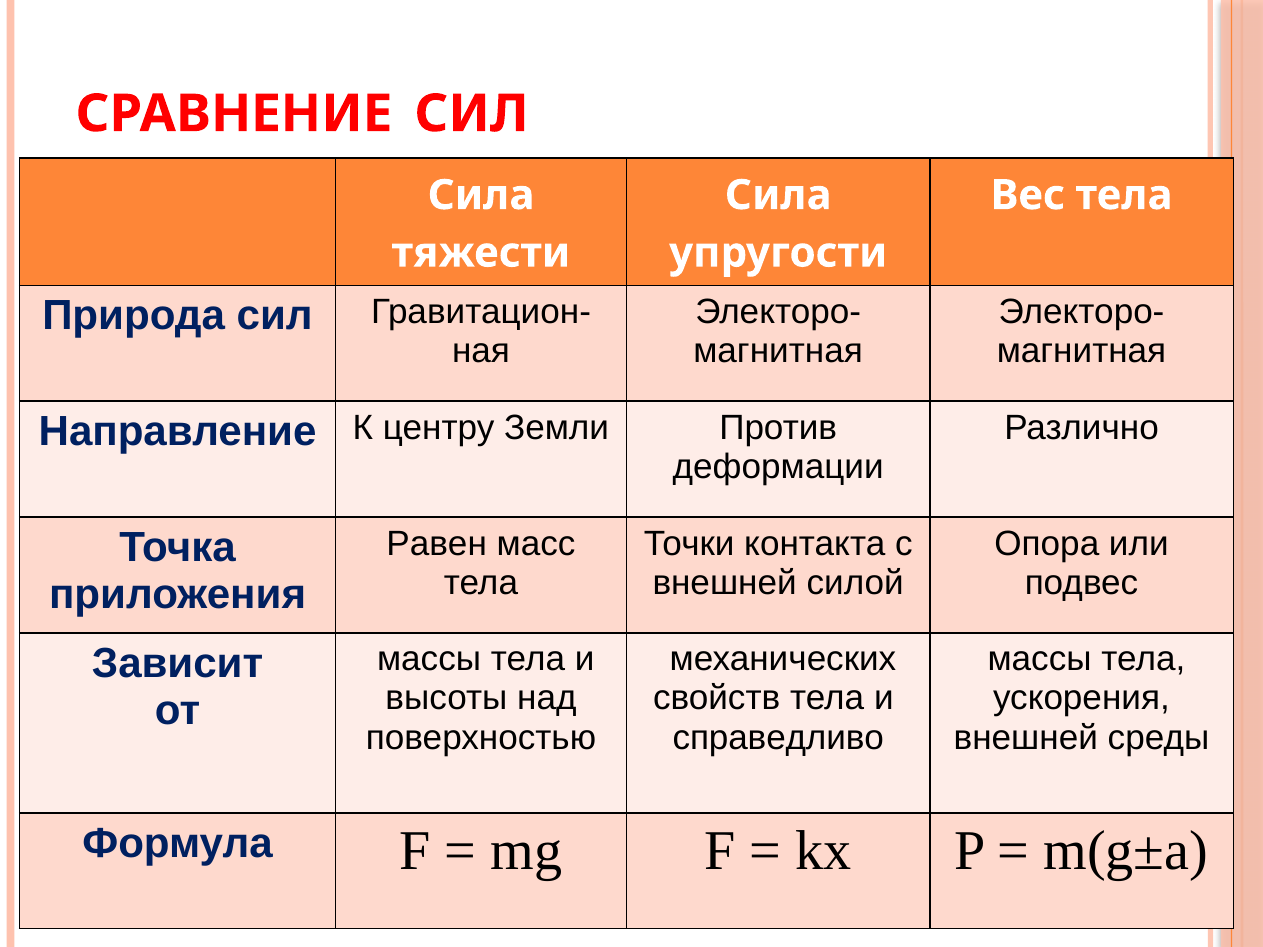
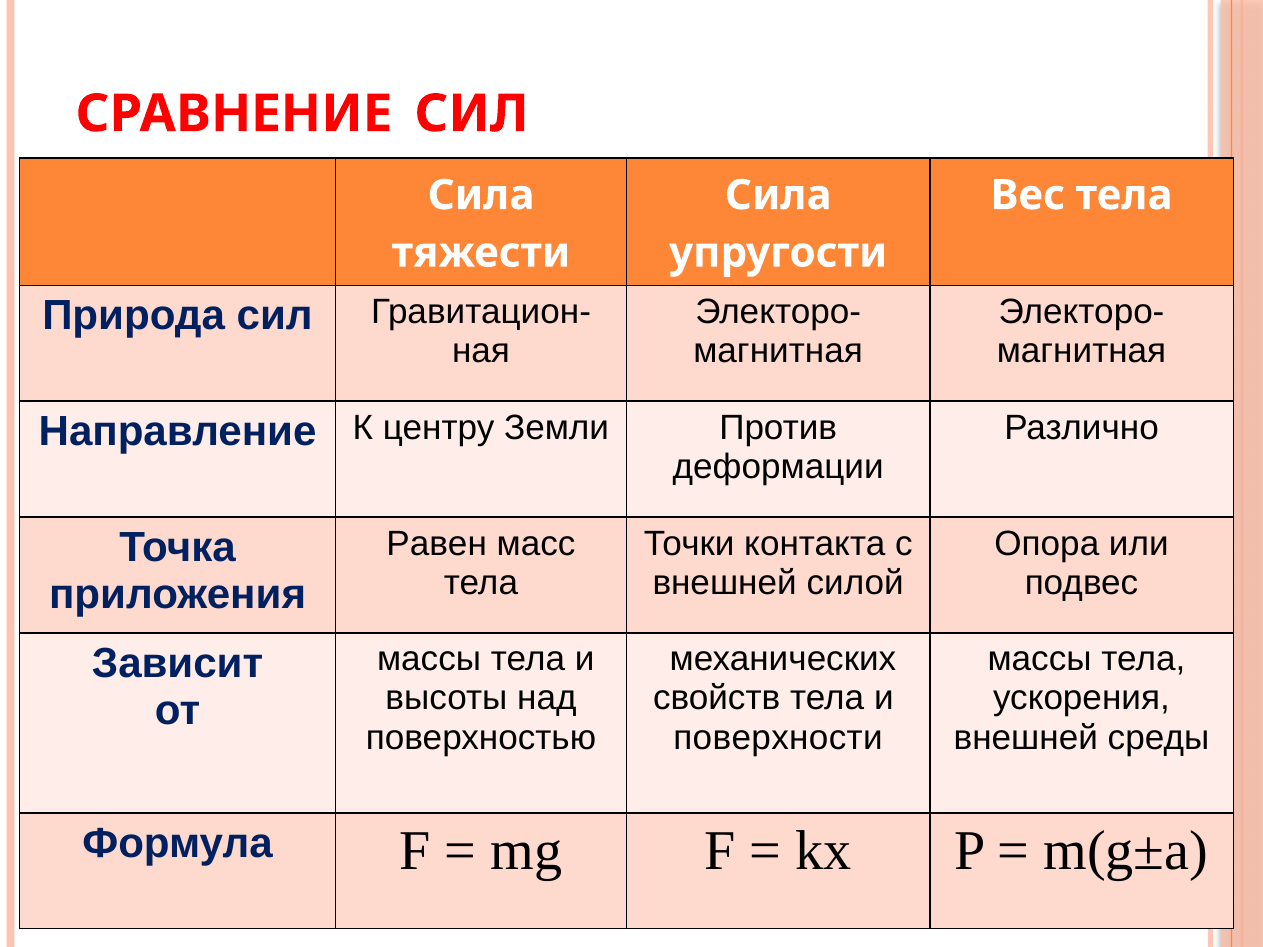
справедливо: справедливо -> поверхности
